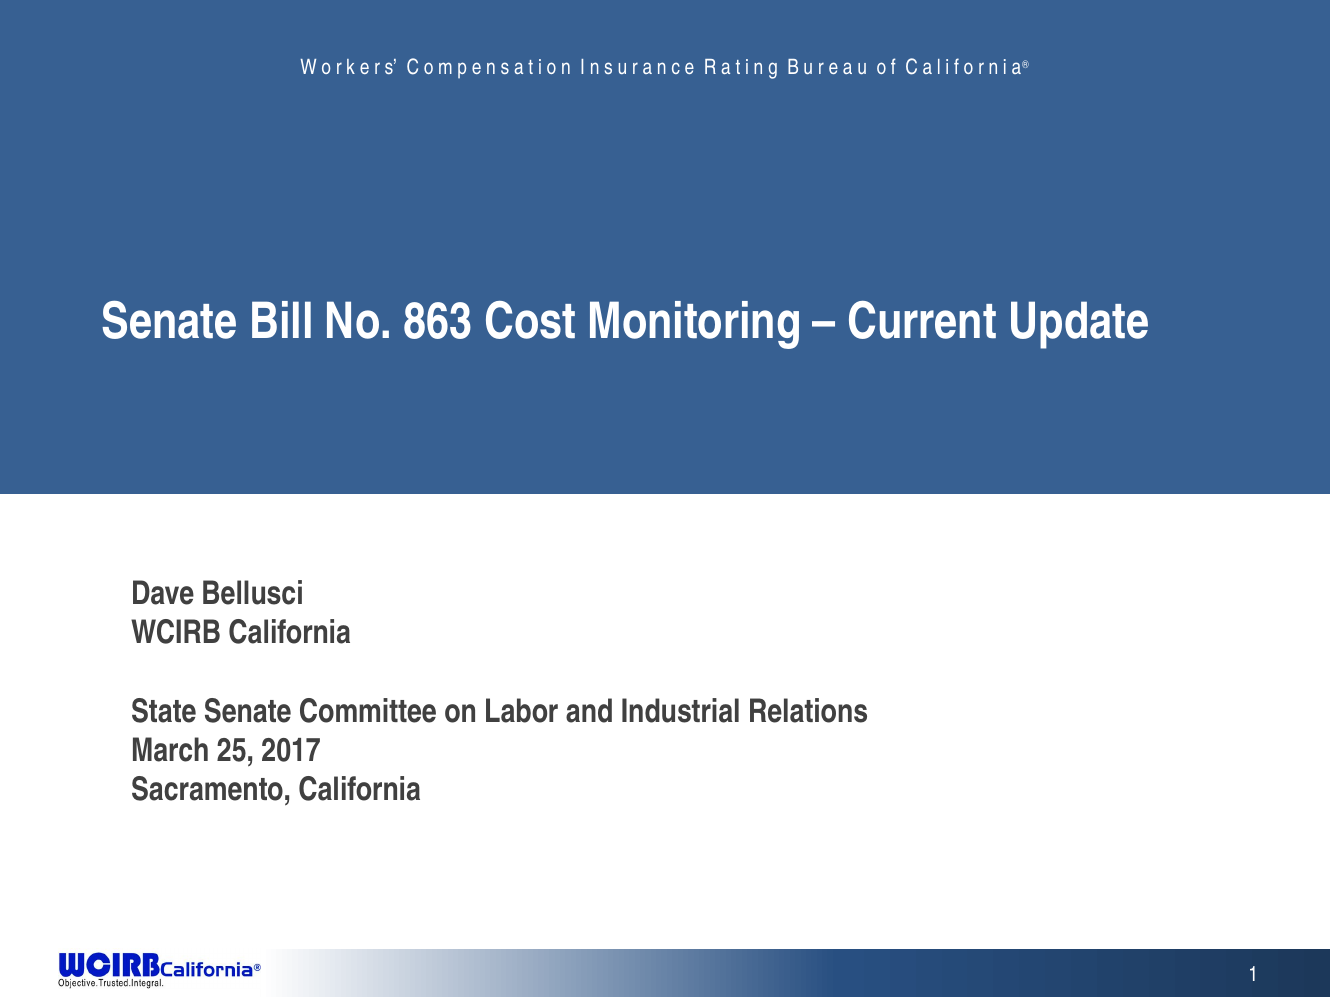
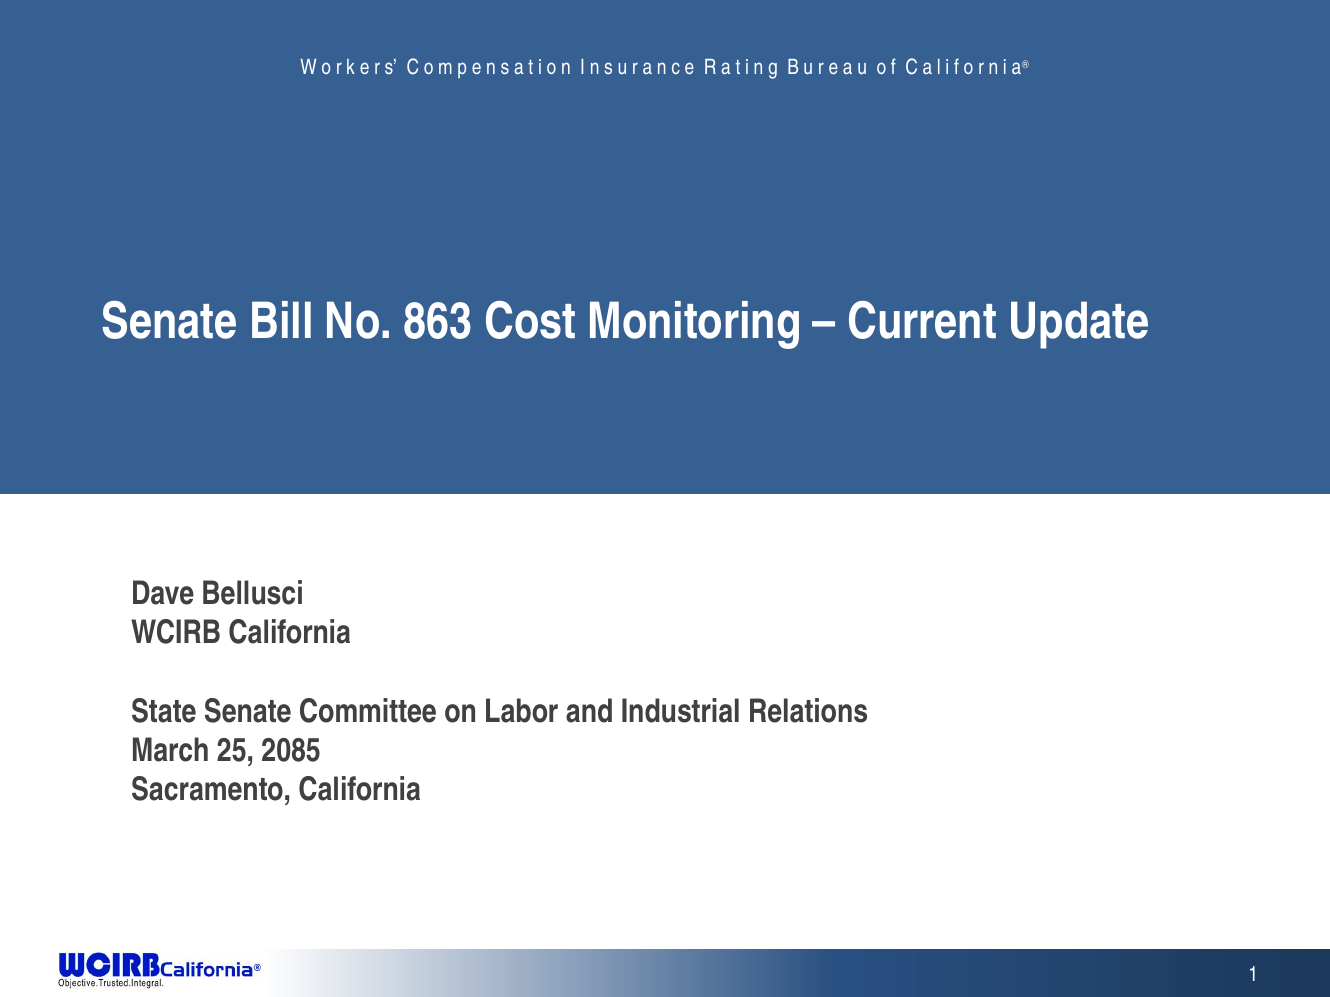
2017: 2017 -> 2085
